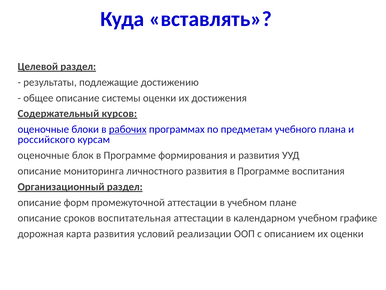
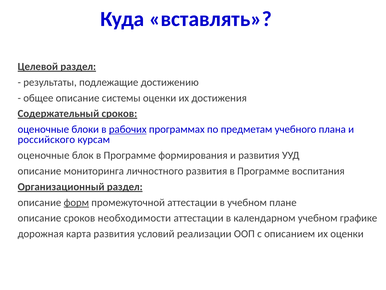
Содержательный курсов: курсов -> сроков
форм underline: none -> present
воспитательная: воспитательная -> необходимости
